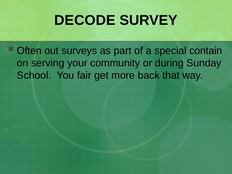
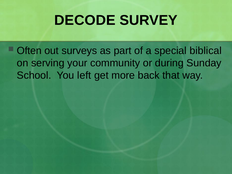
contain: contain -> biblical
fair: fair -> left
